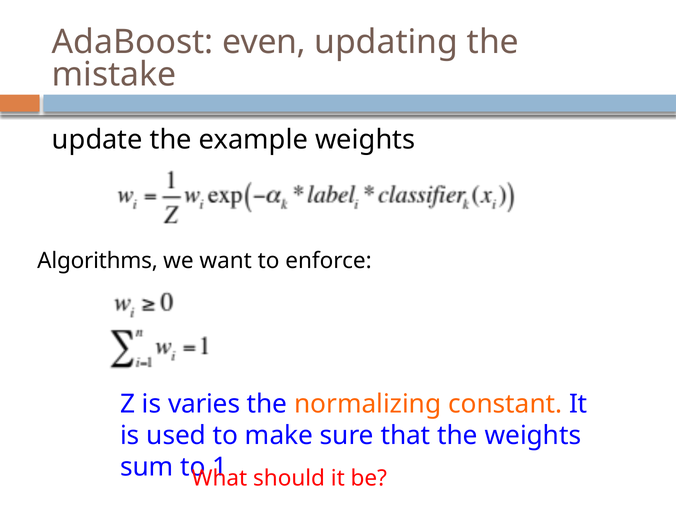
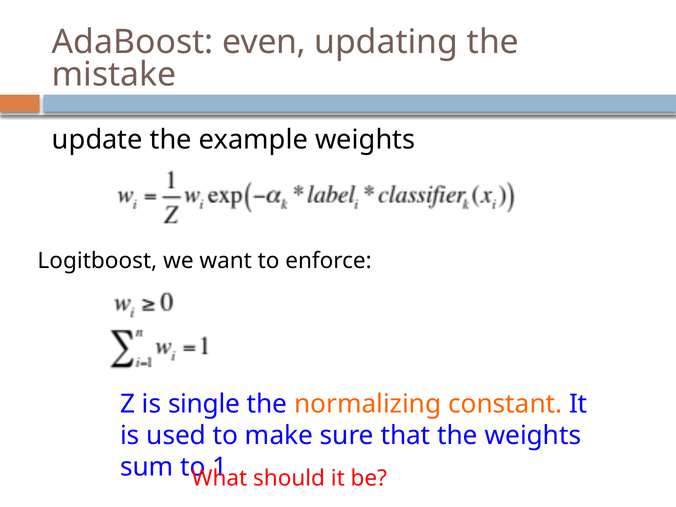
Algorithms: Algorithms -> Logitboost
varies: varies -> single
